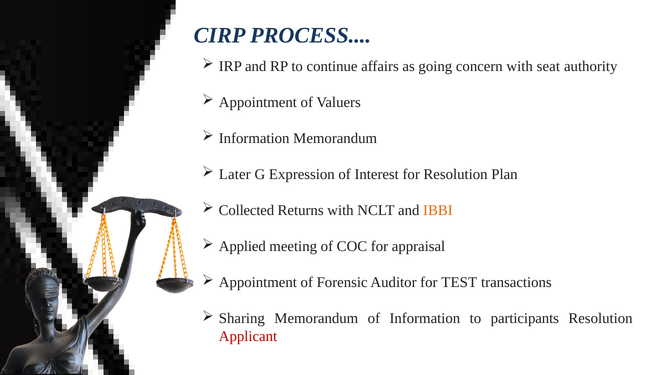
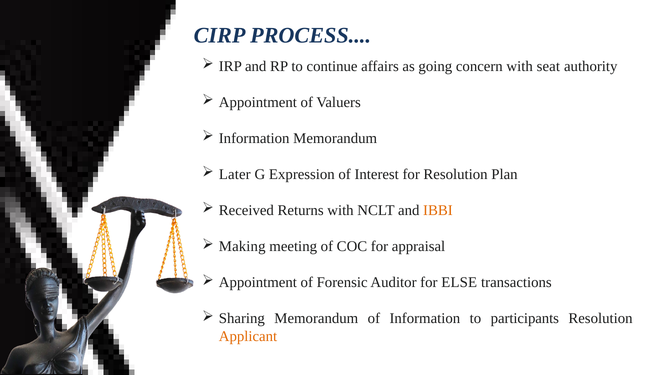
Collected: Collected -> Received
Applied: Applied -> Making
TEST: TEST -> ELSE
Applicant colour: red -> orange
